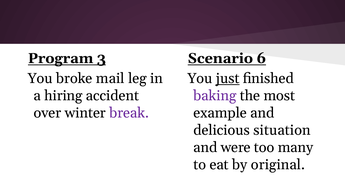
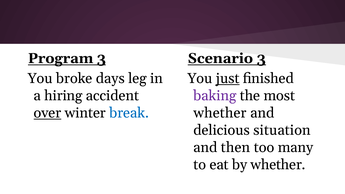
Scenario 6: 6 -> 3
mail: mail -> days
over underline: none -> present
break colour: purple -> blue
example at (220, 113): example -> whether
were: were -> then
by original: original -> whether
